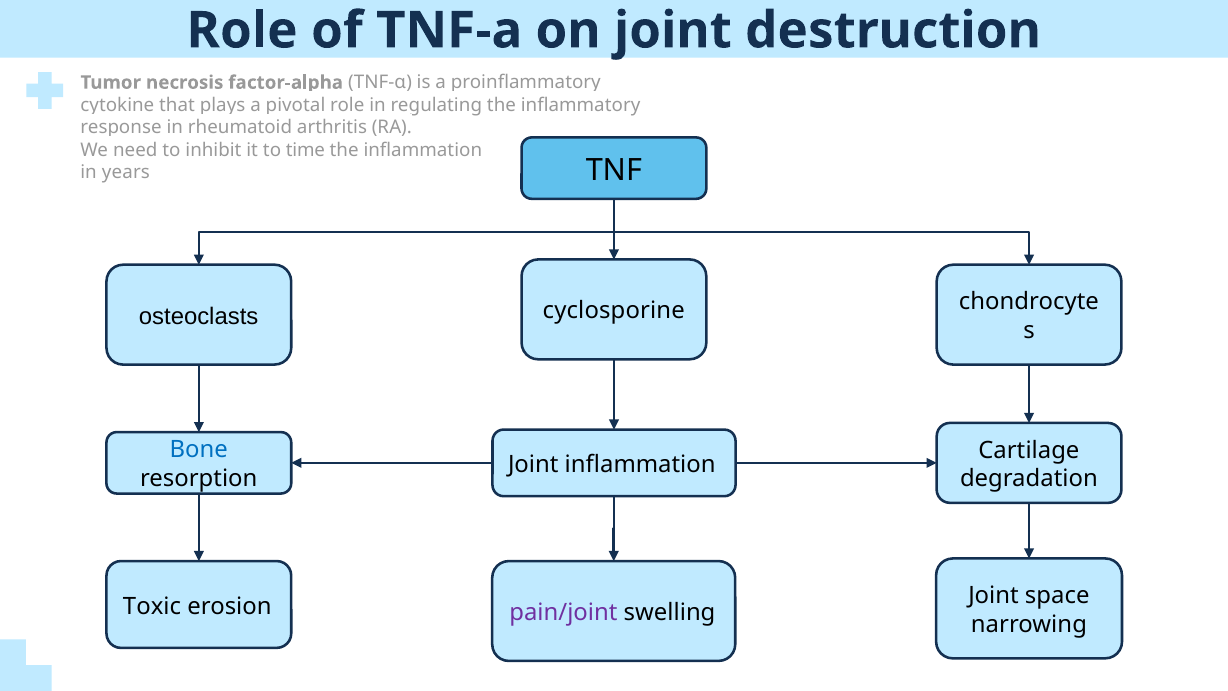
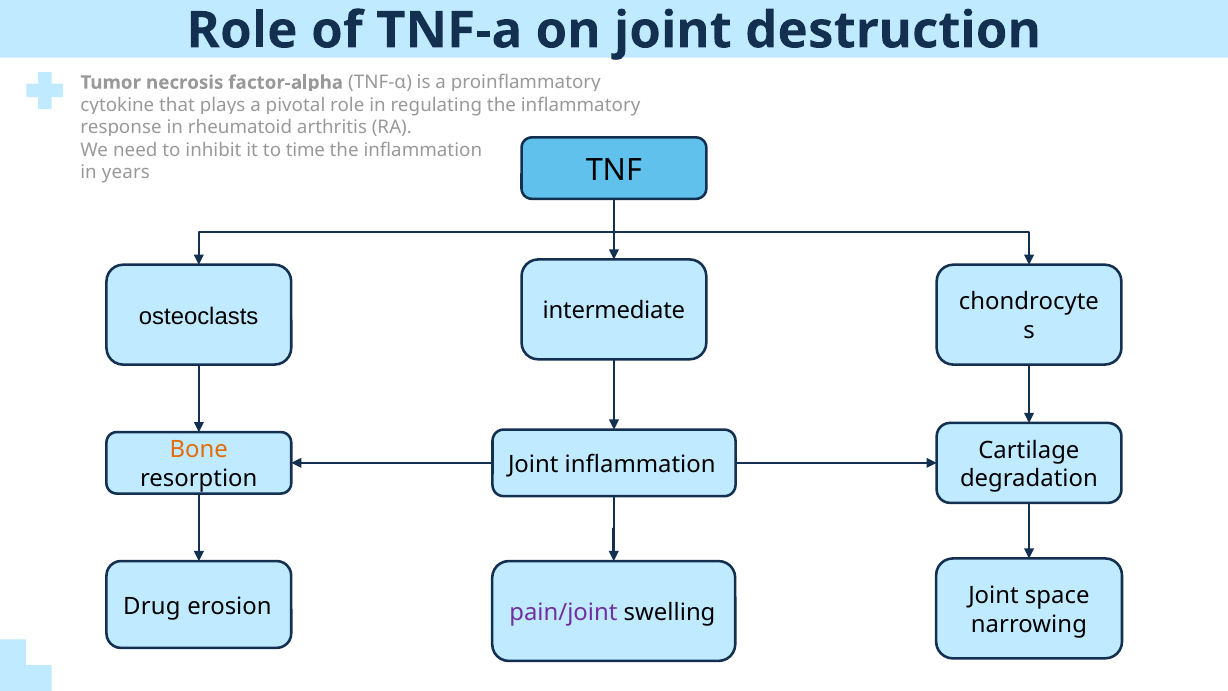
cyclosporine: cyclosporine -> intermediate
Bone colour: blue -> orange
Toxic: Toxic -> Drug
